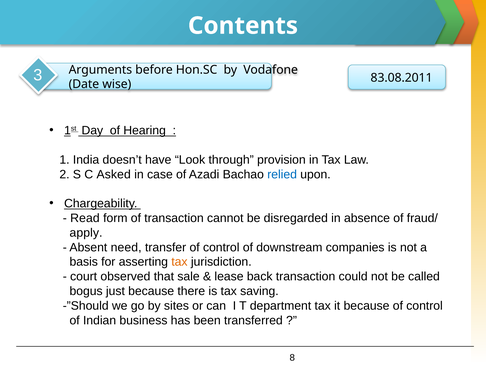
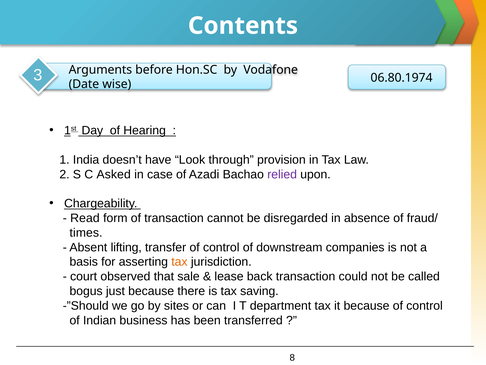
83.08.2011: 83.08.2011 -> 06.80.1974
relied colour: blue -> purple
apply: apply -> times
need: need -> lifting
